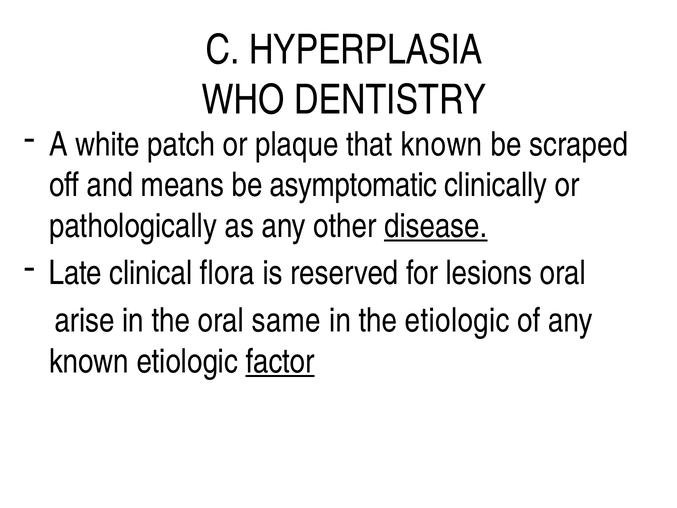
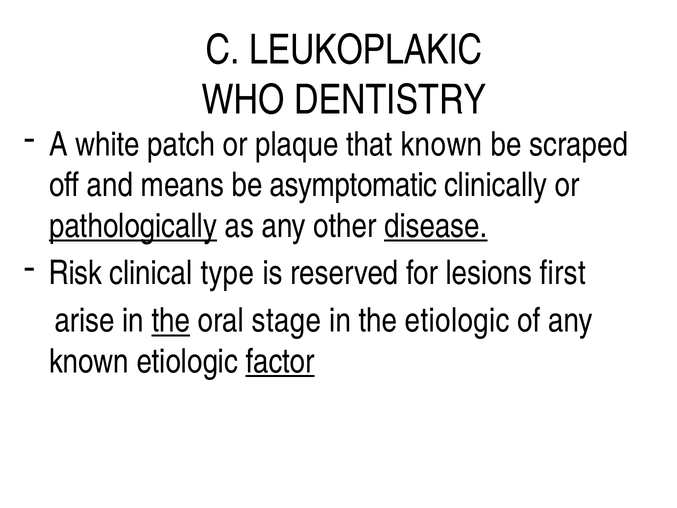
HYPERPLASIA: HYPERPLASIA -> LEUKOPLAKIC
pathologically underline: none -> present
Late: Late -> Risk
flora: flora -> type
lesions oral: oral -> first
the at (171, 321) underline: none -> present
same: same -> stage
